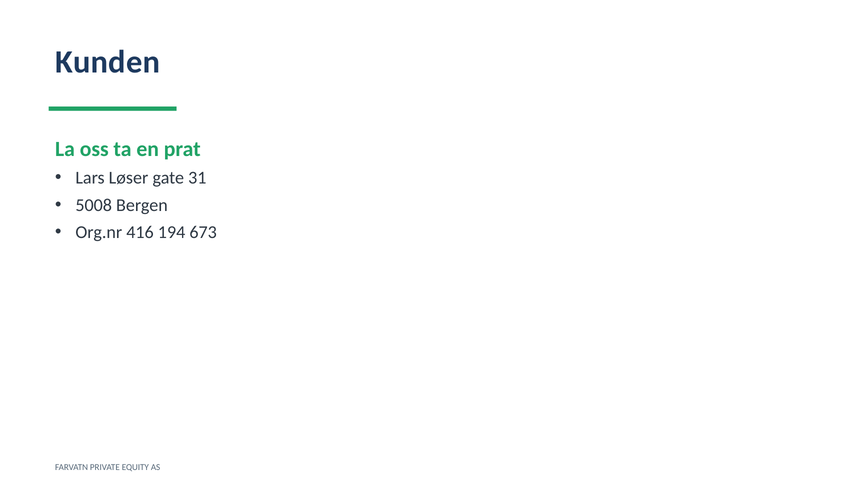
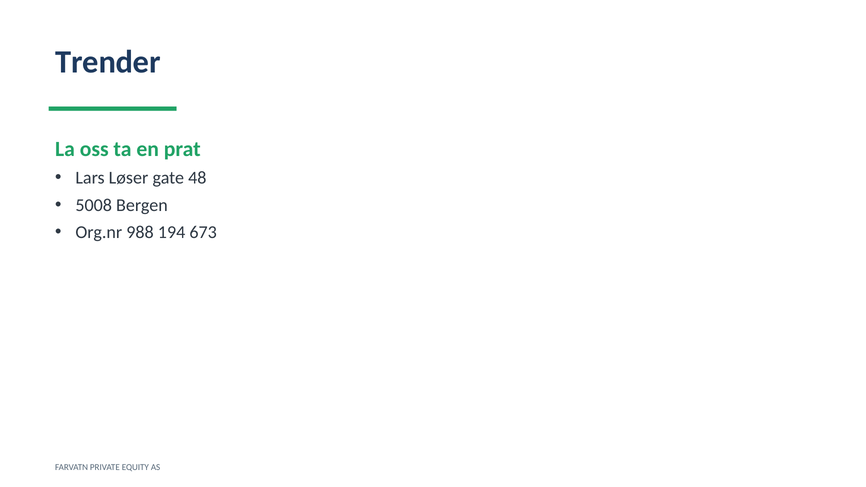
Kunden: Kunden -> Trender
31: 31 -> 48
416: 416 -> 988
